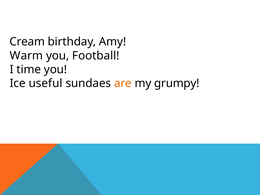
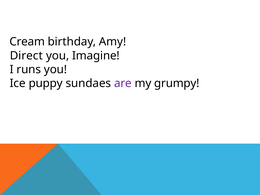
Warm: Warm -> Direct
Football: Football -> Imagine
time: time -> runs
useful: useful -> puppy
are colour: orange -> purple
